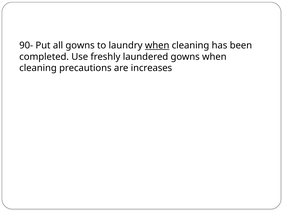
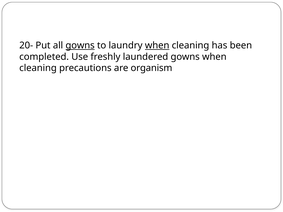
90-: 90- -> 20-
gowns at (80, 45) underline: none -> present
increases: increases -> organism
